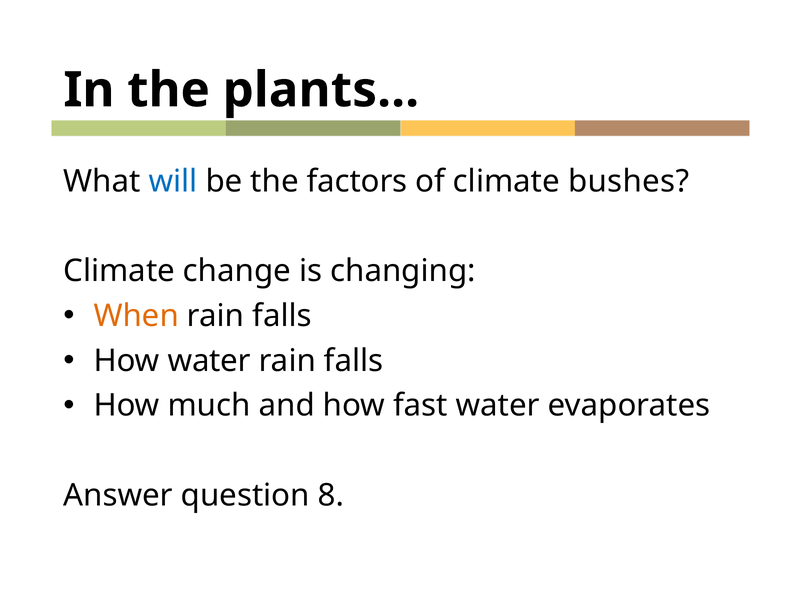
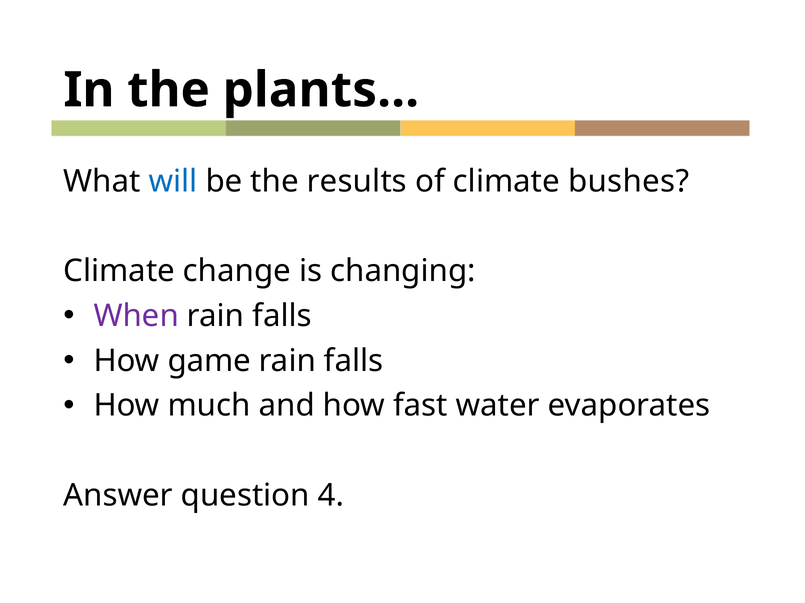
factors: factors -> results
When colour: orange -> purple
How water: water -> game
8: 8 -> 4
